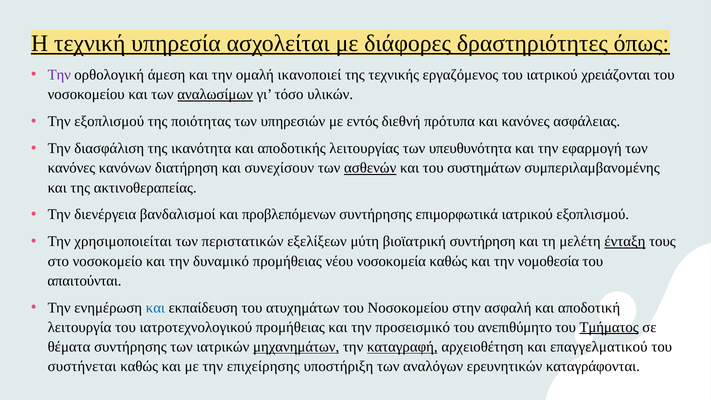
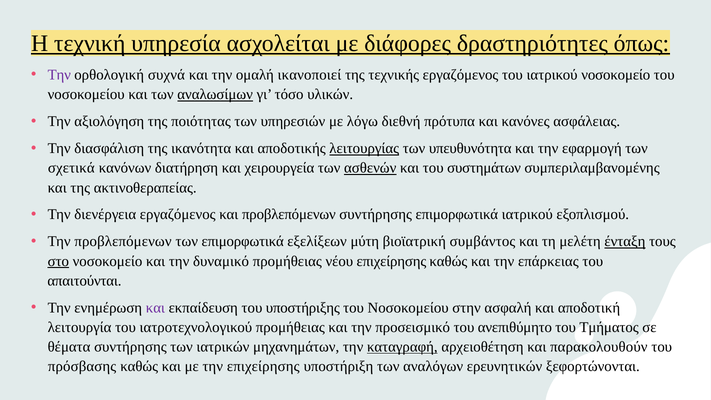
άμεση: άμεση -> συχνά
ιατρικού χρειάζονται: χρειάζονται -> νοσοκομείο
Την εξοπλισμού: εξοπλισμού -> αξιολόγηση
εντός: εντός -> λόγω
λειτουργίας underline: none -> present
κανόνες at (71, 168): κανόνες -> σχετικά
συνεχίσουν: συνεχίσουν -> χειρουργεία
διενέργεια βανδαλισμοί: βανδαλισμοί -> εργαζόμενος
Την χρησιμοποιείται: χρησιμοποιείται -> προβλεπόμενων
των περιστατικών: περιστατικών -> επιμορφωτικά
συντήρηση: συντήρηση -> συμβάντος
στο underline: none -> present
νέου νοσοκομεία: νοσοκομεία -> επιχείρησης
νομοθεσία: νομοθεσία -> επάρκειας
και at (155, 308) colour: blue -> purple
ατυχημάτων: ατυχημάτων -> υποστήριξης
Τμήματος underline: present -> none
μηχανημάτων underline: present -> none
επαγγελματικού: επαγγελματικού -> παρακολουθούν
συστήνεται: συστήνεται -> πρόσβασης
καταγράφονται: καταγράφονται -> ξεφορτώνονται
